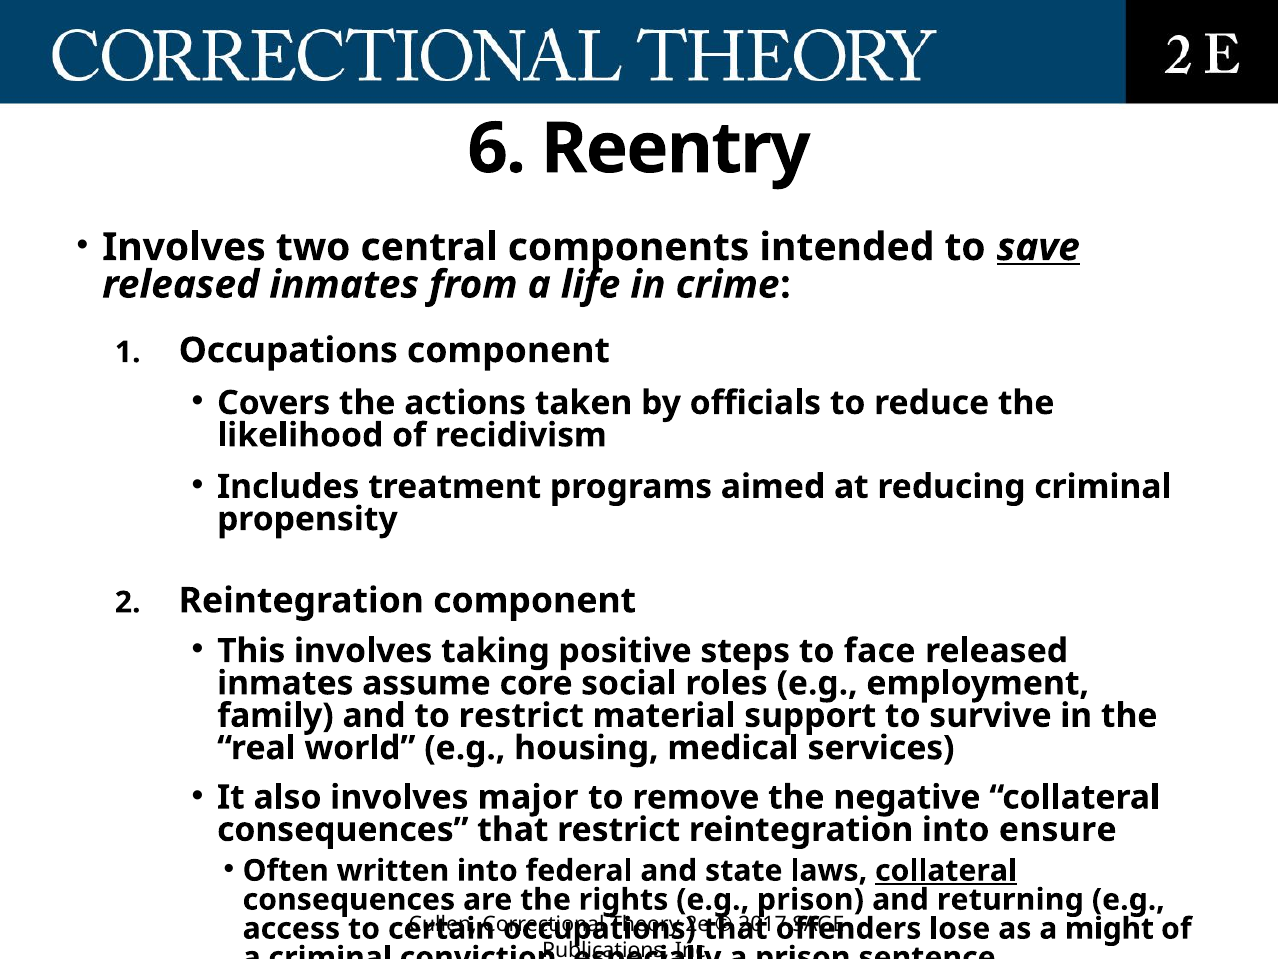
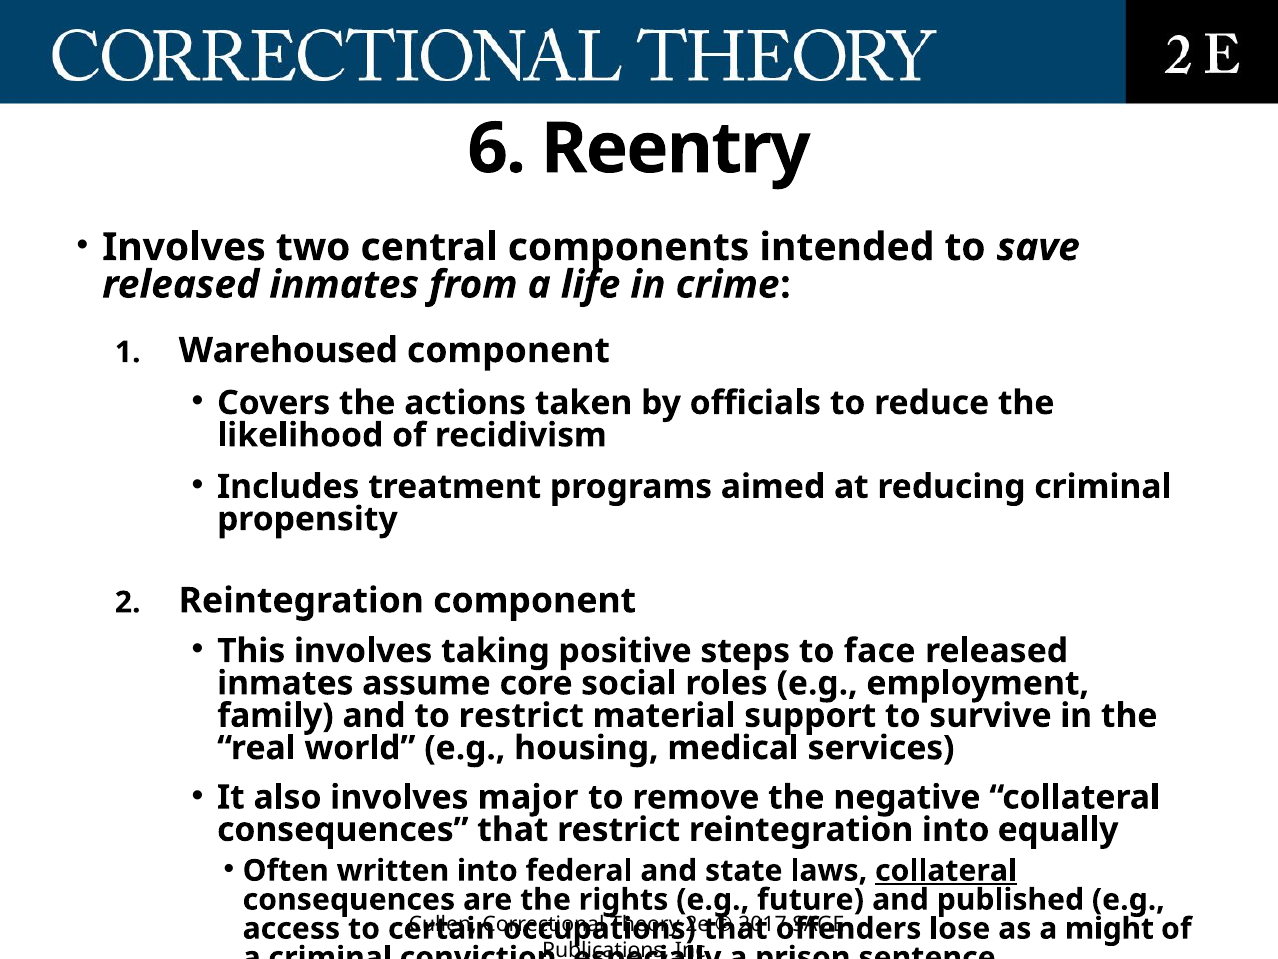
save underline: present -> none
Occupations at (288, 350): Occupations -> Warehoused
ensure: ensure -> equally
e.g prison: prison -> future
returning: returning -> published
